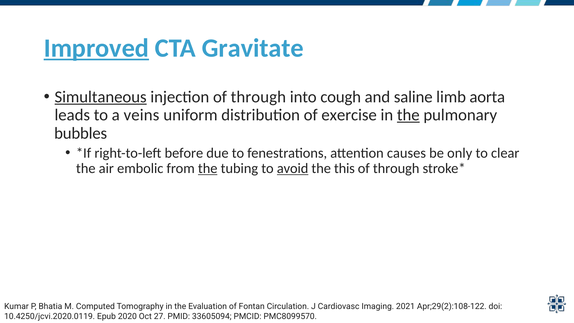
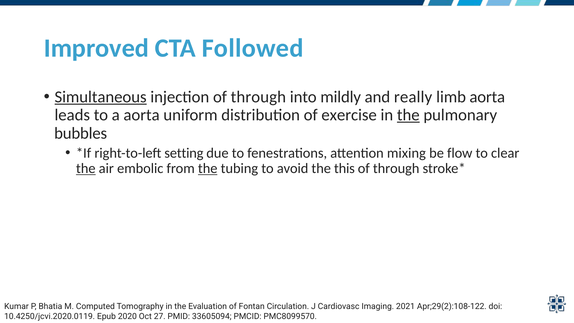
Improved underline: present -> none
Gravitate: Gravitate -> Followed
cough: cough -> mildly
saline: saline -> really
a veins: veins -> aorta
before: before -> setting
causes: causes -> mixing
only: only -> flow
the at (86, 168) underline: none -> present
avoid underline: present -> none
